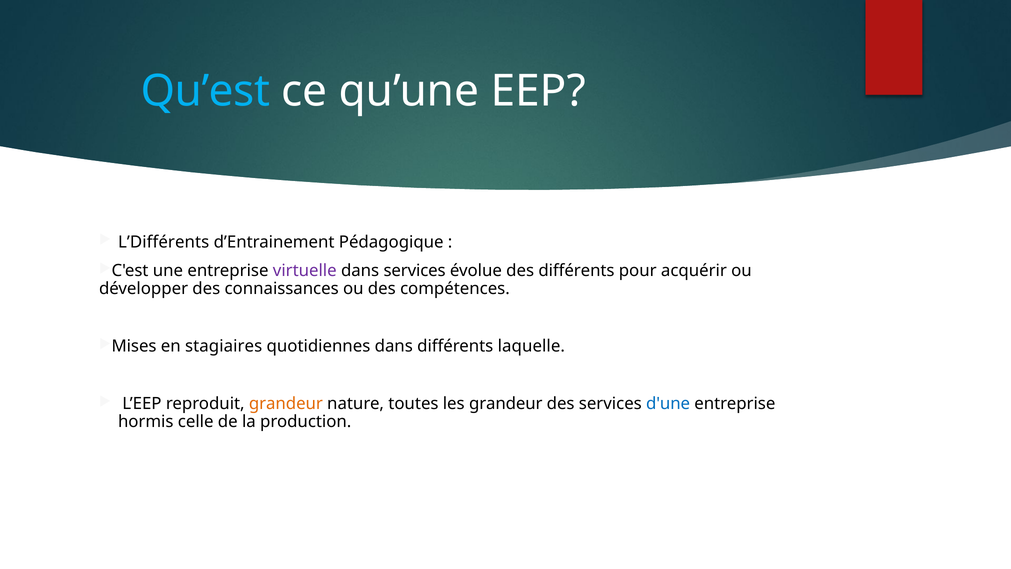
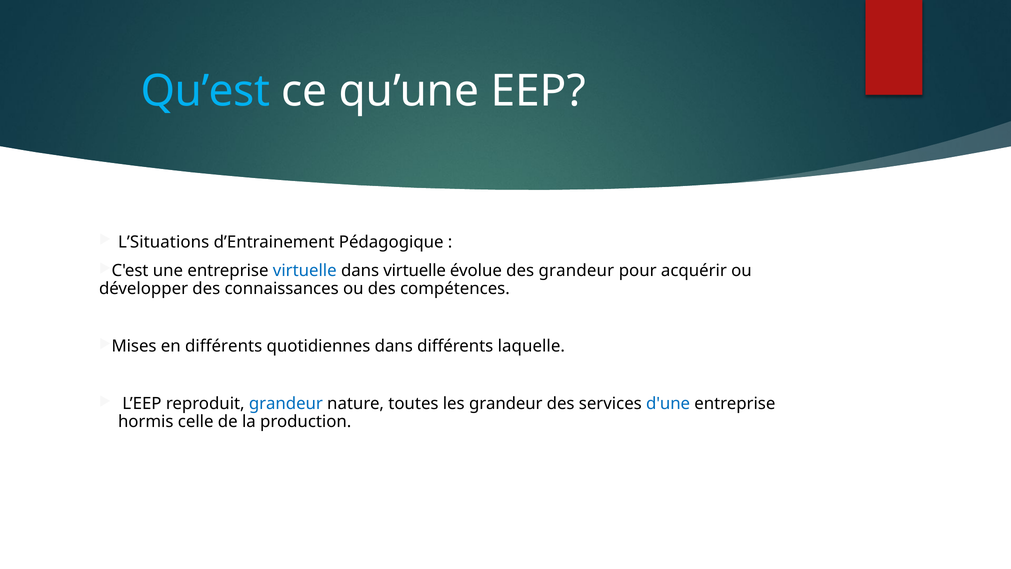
L’Différents: L’Différents -> L’Situations
virtuelle at (305, 271) colour: purple -> blue
dans services: services -> virtuelle
des différents: différents -> grandeur
en stagiaires: stagiaires -> différents
grandeur at (286, 403) colour: orange -> blue
